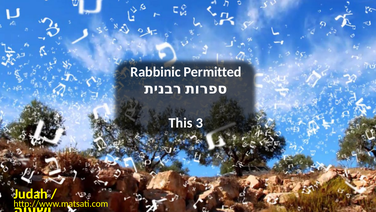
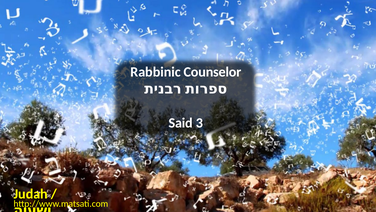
Permitted: Permitted -> Counselor
This: This -> Said
